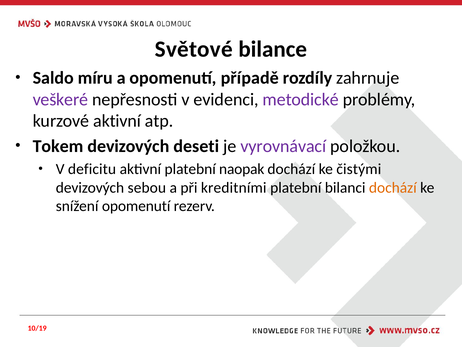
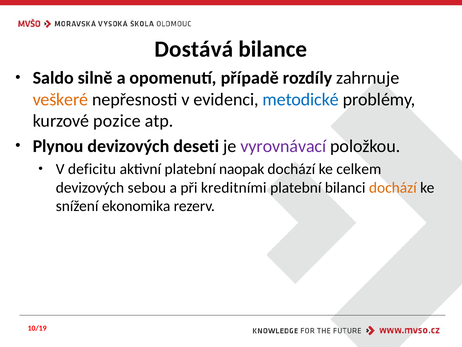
Světové: Světové -> Dostává
míru: míru -> silně
veškeré colour: purple -> orange
metodické colour: purple -> blue
kurzové aktivní: aktivní -> pozice
Tokem: Tokem -> Plynou
čistými: čistými -> celkem
snížení opomenutí: opomenutí -> ekonomika
